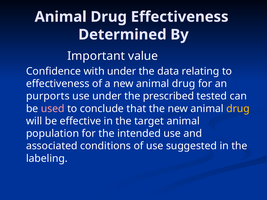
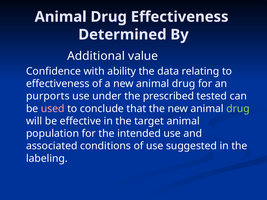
Important: Important -> Additional
with under: under -> ability
drug at (238, 109) colour: yellow -> light green
